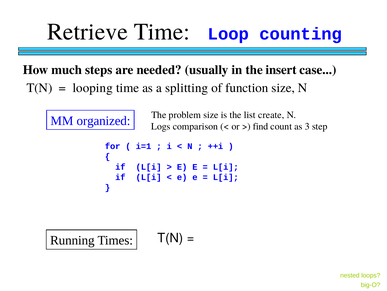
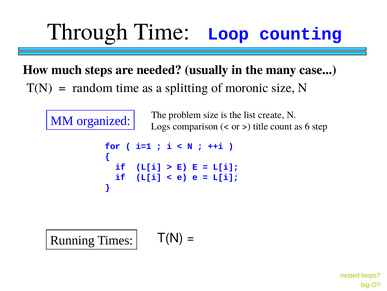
Retrieve: Retrieve -> Through
insert: insert -> many
looping: looping -> random
function: function -> moronic
find: find -> title
3: 3 -> 6
